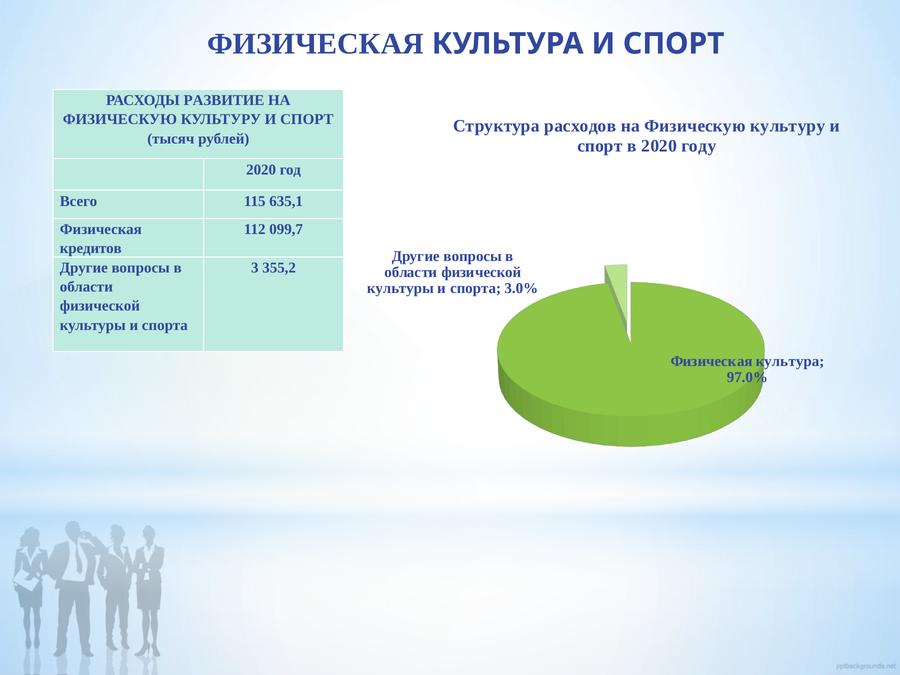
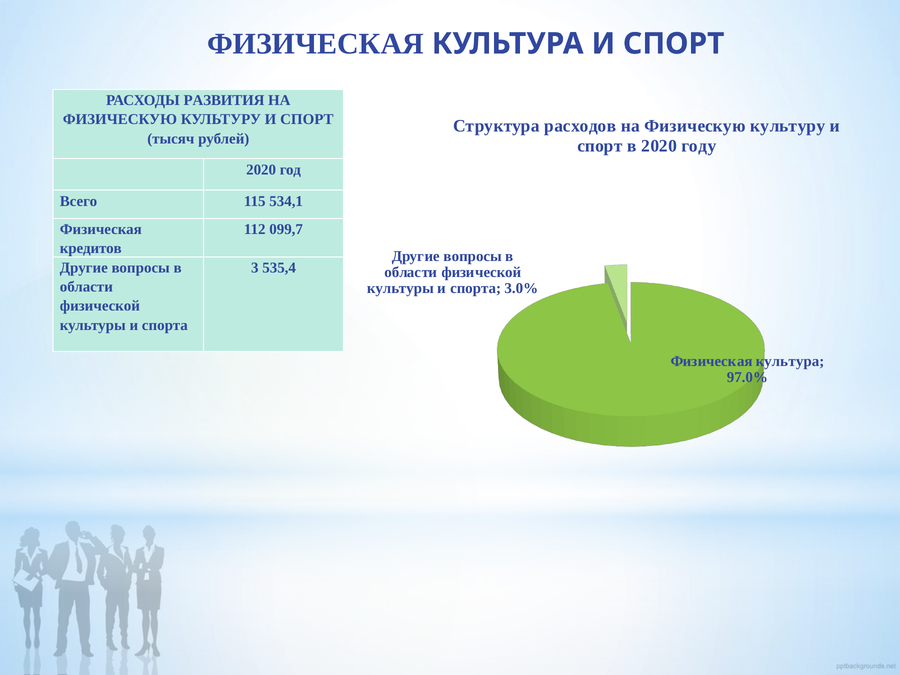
РАЗВИТИЕ: РАЗВИТИЕ -> РАЗВИТИЯ
635,1: 635,1 -> 534,1
355,2: 355,2 -> 535,4
